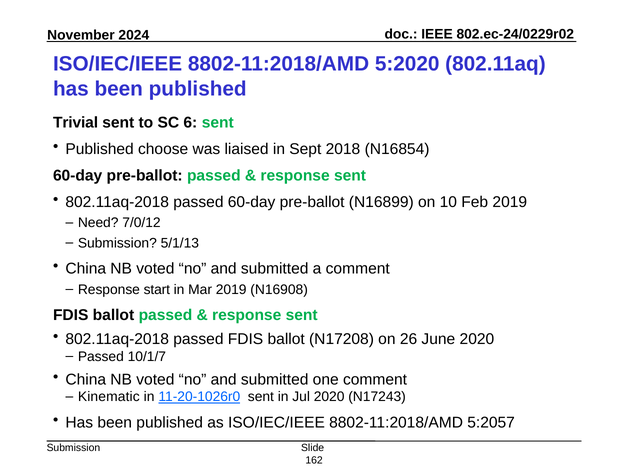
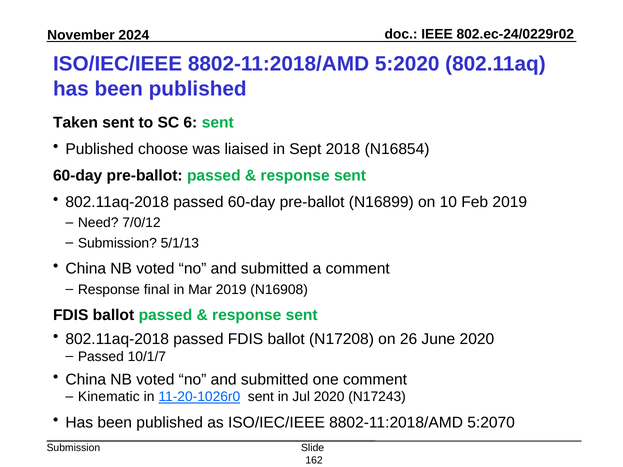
Trivial: Trivial -> Taken
start: start -> final
5:2057: 5:2057 -> 5:2070
